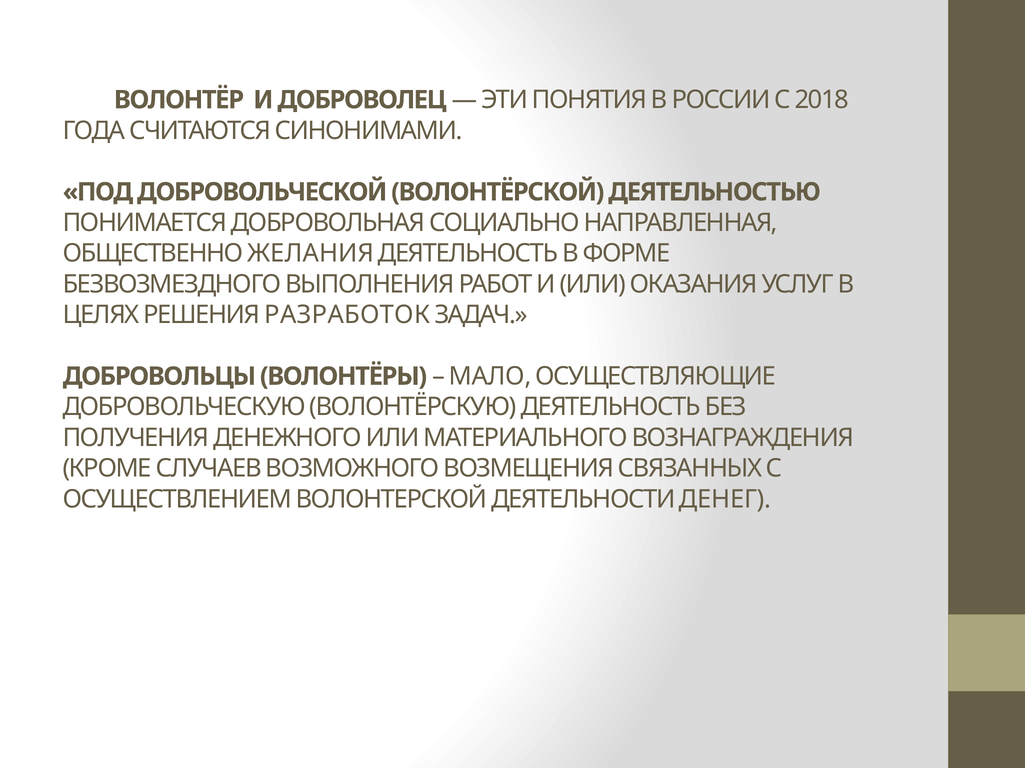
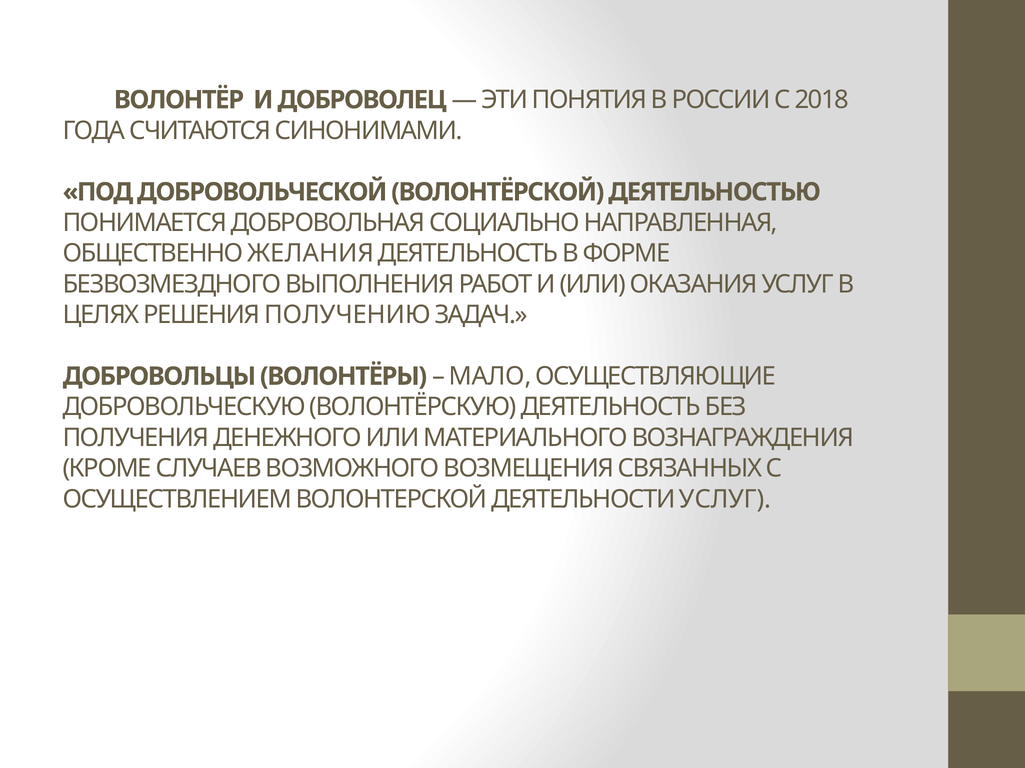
РАЗРАБОТОК: РАЗРАБОТОК -> ПОЛУЧЕНИЮ
ДЕЯТЕЛЬНОСТИ ДЕНЕГ: ДЕНЕГ -> УСЛУГ
